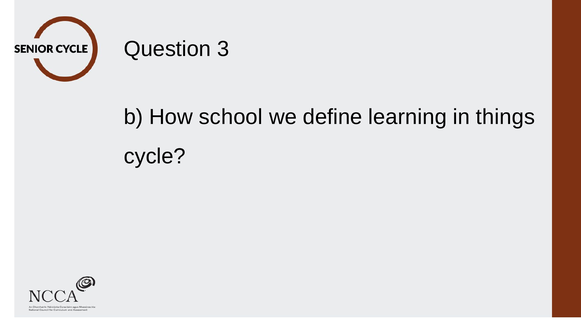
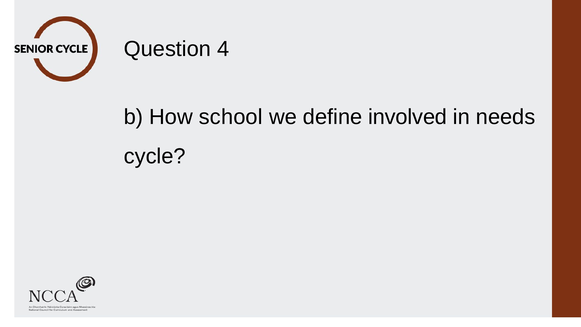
3: 3 -> 4
learning: learning -> involved
things: things -> needs
